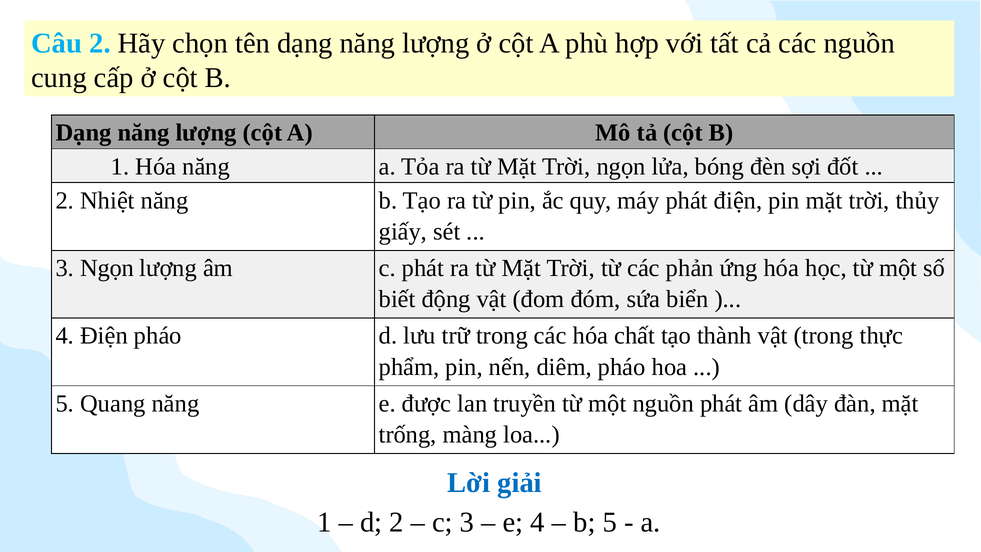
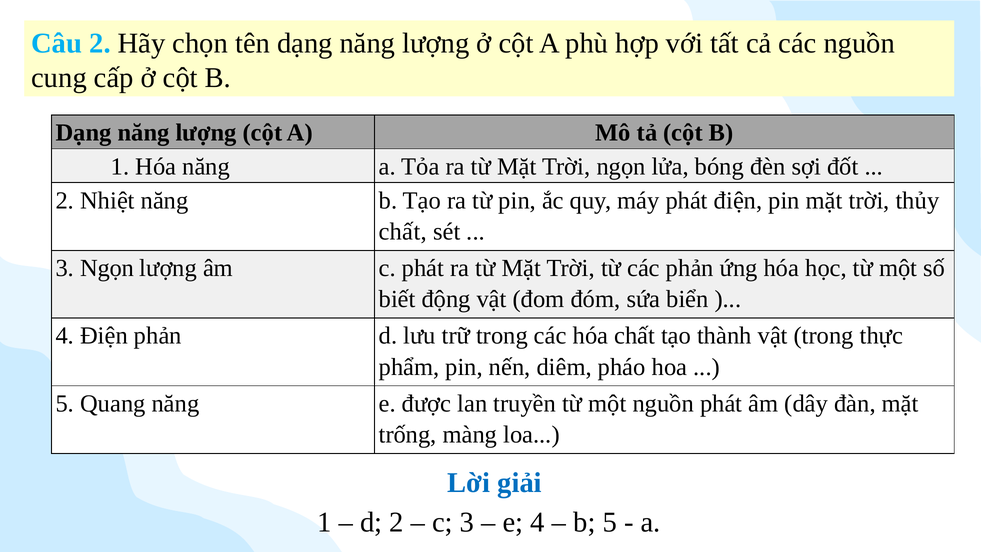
giấy at (403, 232): giấy -> chất
Điện pháo: pháo -> phản
